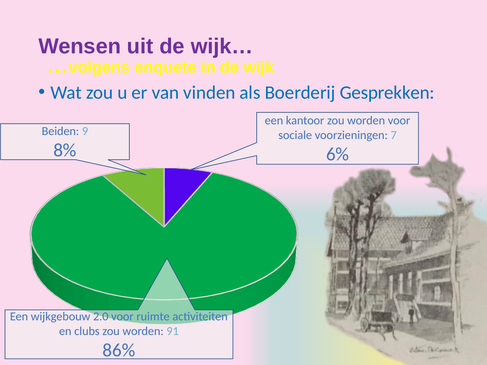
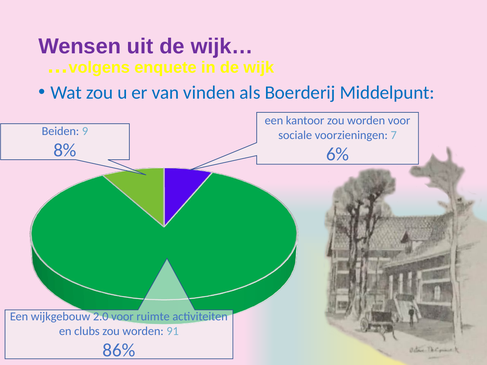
Gesprekken: Gesprekken -> Middelpunt
